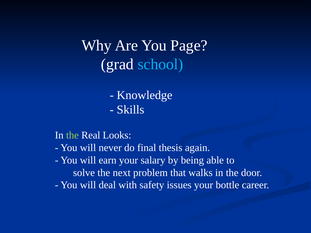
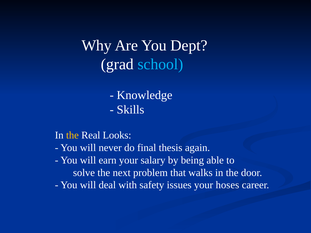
Page: Page -> Dept
the at (72, 135) colour: light green -> yellow
bottle: bottle -> hoses
